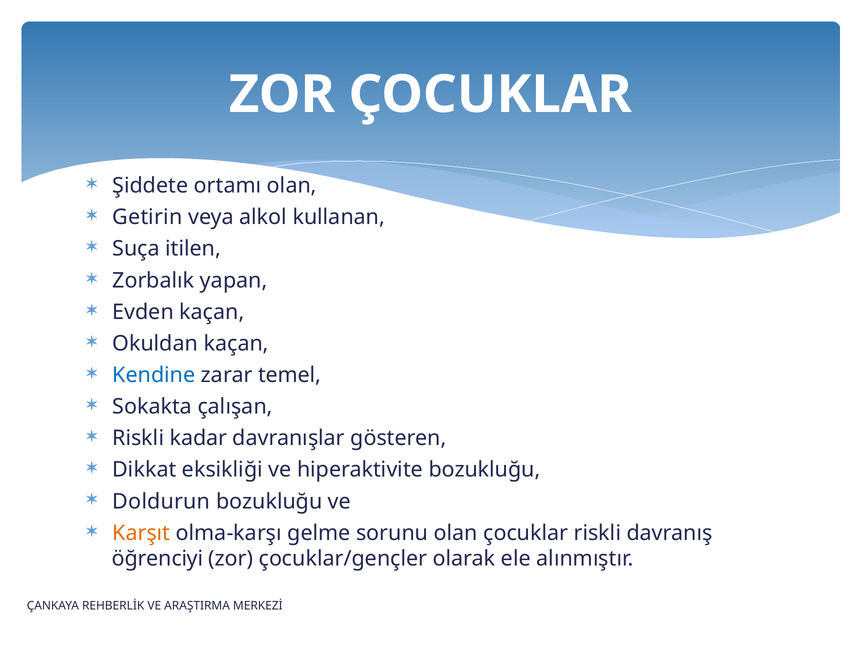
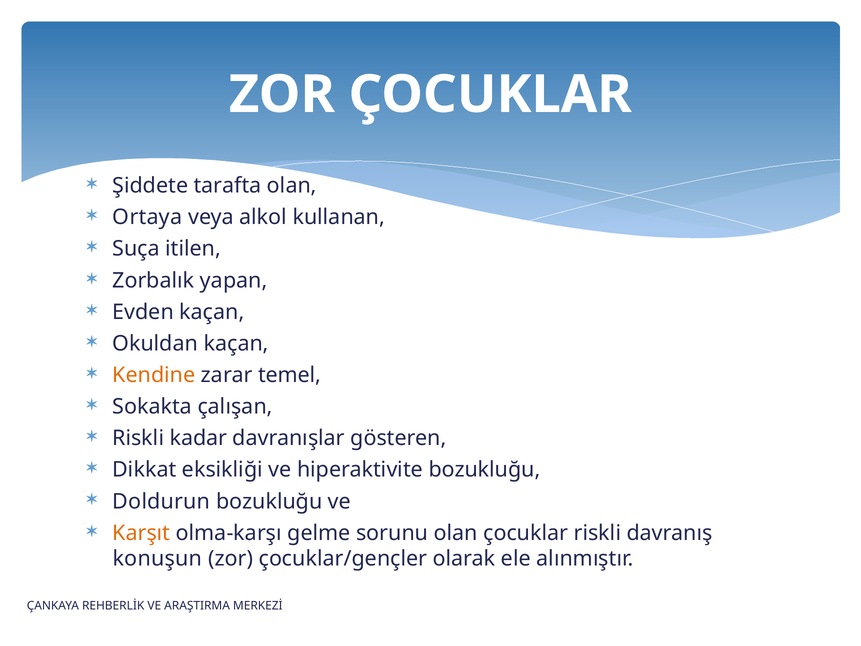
ortamı: ortamı -> tarafta
Getirin: Getirin -> Ortaya
Kendine colour: blue -> orange
öğrenciyi: öğrenciyi -> konuşun
